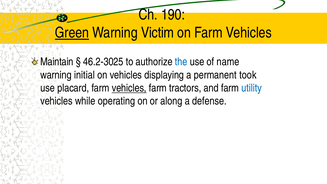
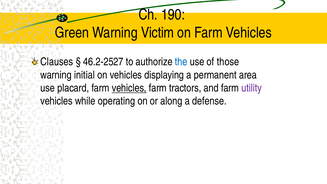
Green underline: present -> none
Maintain: Maintain -> Clauses
46.2-3025: 46.2-3025 -> 46.2-2527
name: name -> those
took: took -> area
utility colour: blue -> purple
